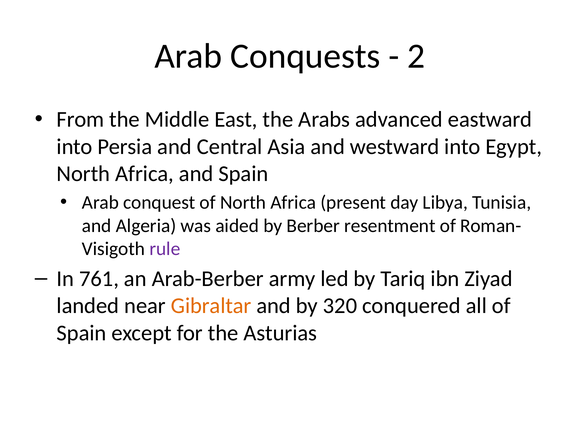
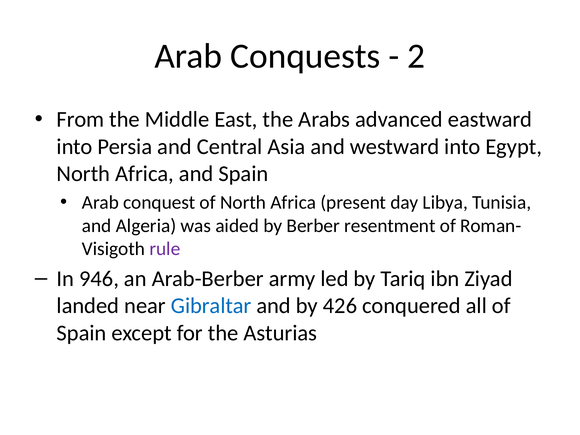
761: 761 -> 946
Gibraltar colour: orange -> blue
320: 320 -> 426
